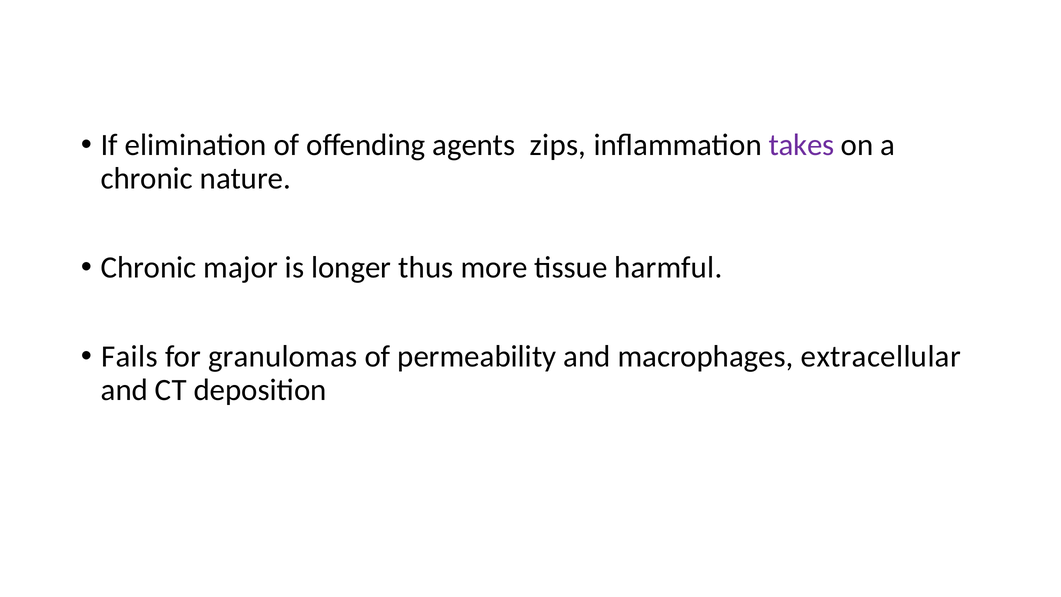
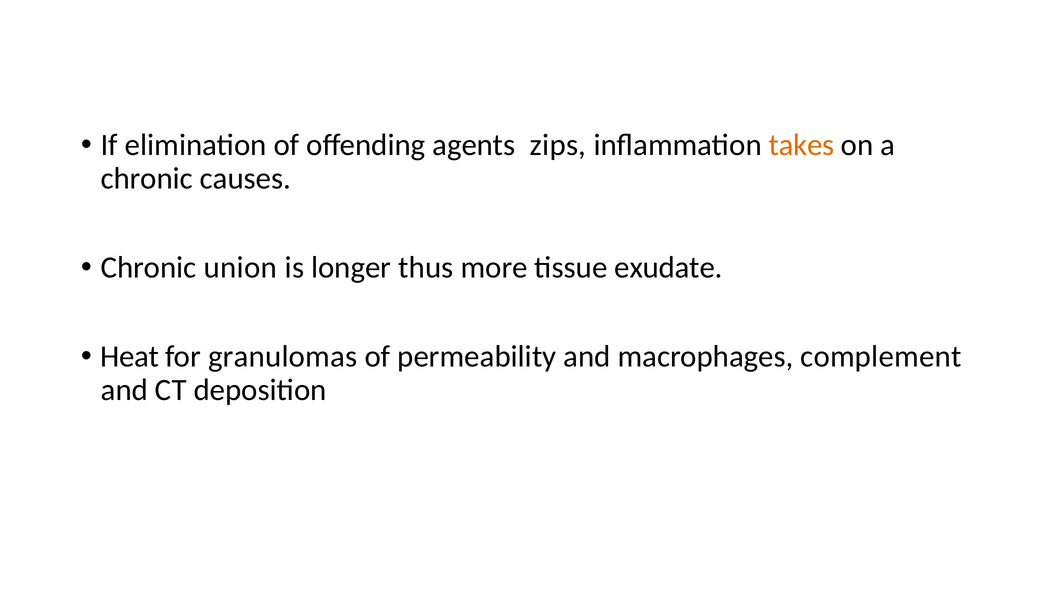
takes colour: purple -> orange
nature: nature -> causes
major: major -> union
harmful: harmful -> exudate
Fails: Fails -> Heat
extracellular: extracellular -> complement
